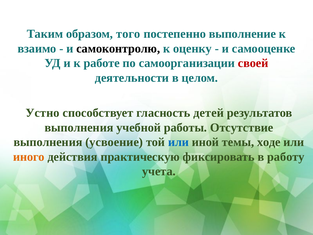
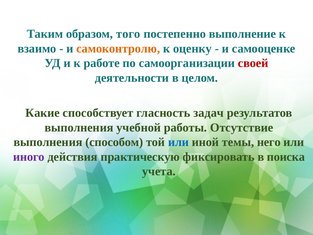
самоконтролю colour: black -> orange
Устно: Устно -> Какие
детей: детей -> задач
усвоение: усвоение -> способом
ходе: ходе -> него
иного colour: orange -> purple
работу: работу -> поиска
